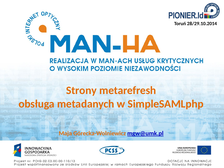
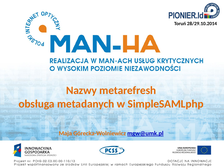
Strony: Strony -> Nazwy
